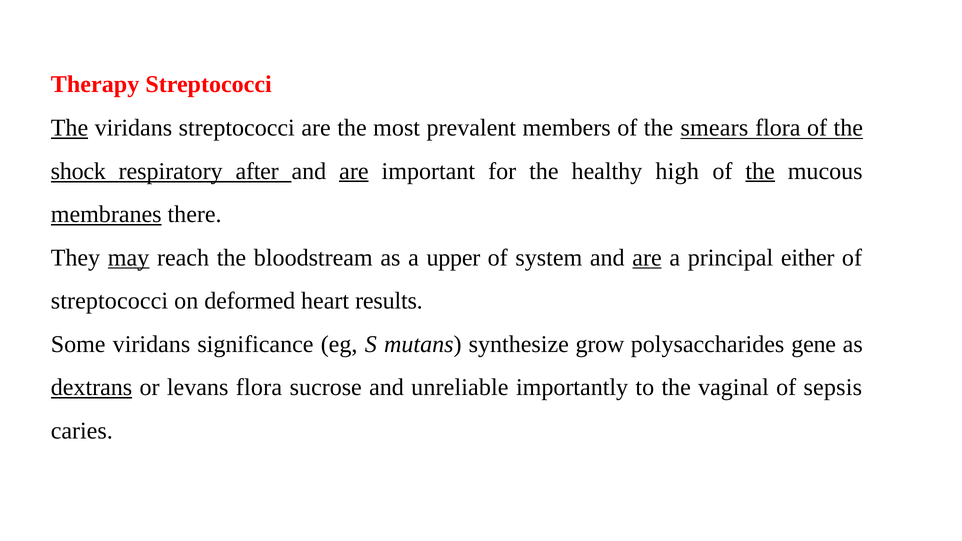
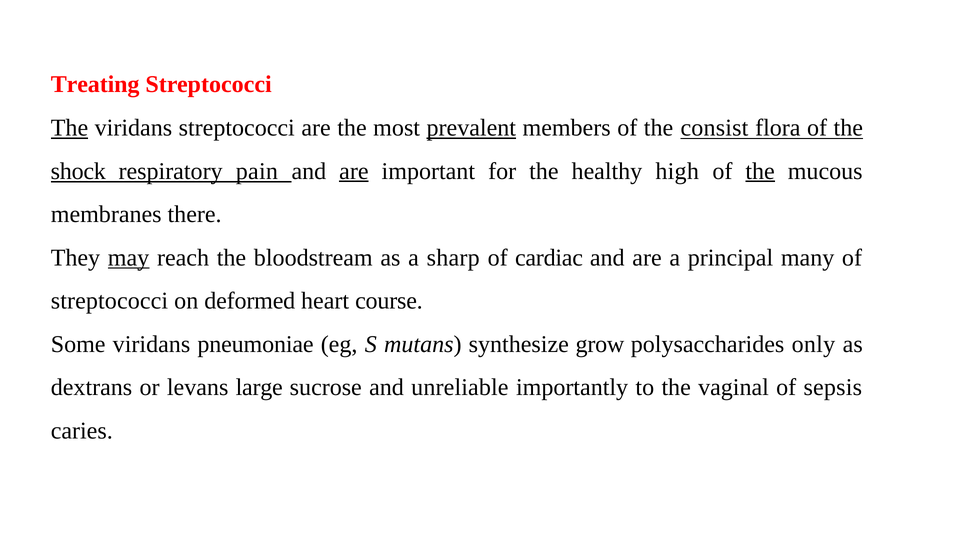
Therapy: Therapy -> Treating
prevalent underline: none -> present
smears: smears -> consist
after: after -> pain
membranes underline: present -> none
upper: upper -> sharp
system: system -> cardiac
are at (647, 258) underline: present -> none
either: either -> many
results: results -> course
significance: significance -> pneumoniae
gene: gene -> only
dextrans underline: present -> none
levans flora: flora -> large
